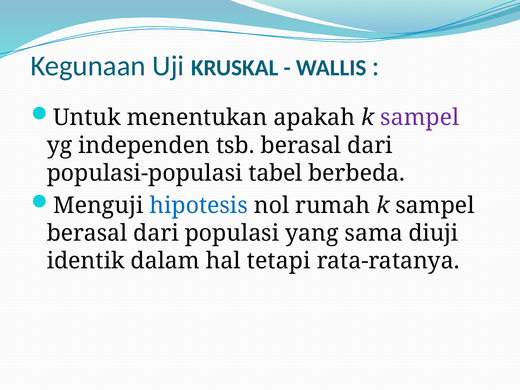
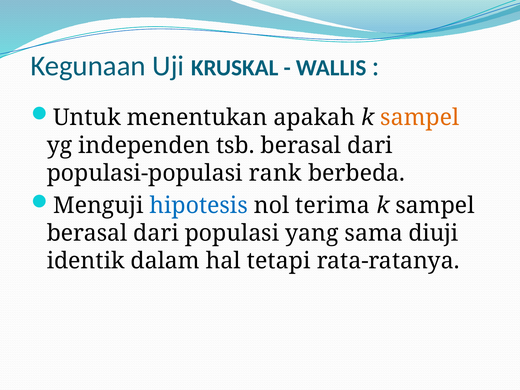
sampel at (420, 118) colour: purple -> orange
tabel: tabel -> rank
rumah: rumah -> terima
